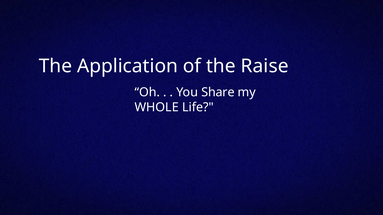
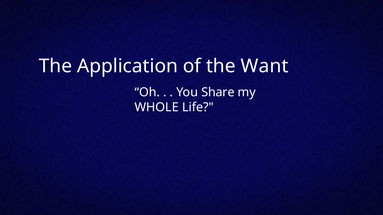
Raise: Raise -> Want
